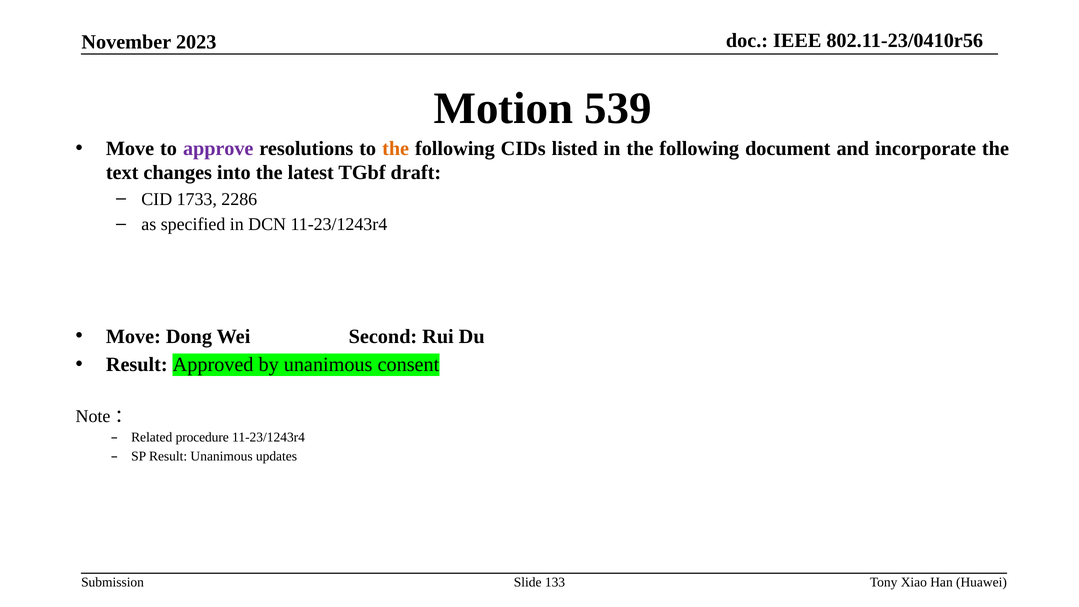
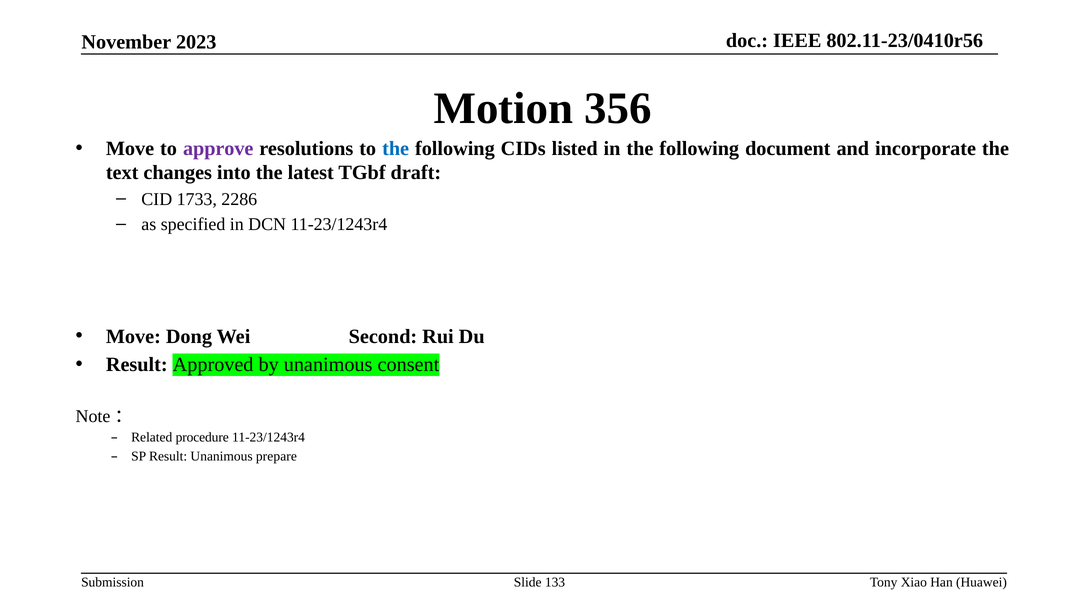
539: 539 -> 356
the at (396, 148) colour: orange -> blue
updates: updates -> prepare
